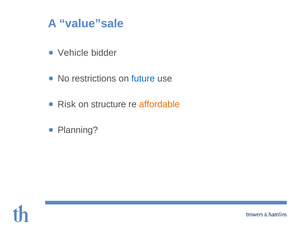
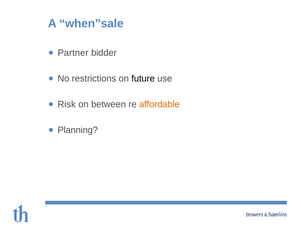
value”sale: value”sale -> when”sale
Vehicle: Vehicle -> Partner
future colour: blue -> black
structure: structure -> between
